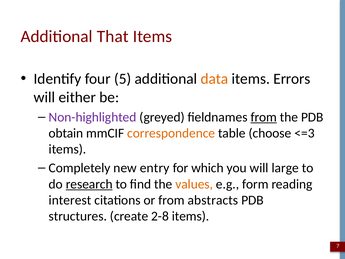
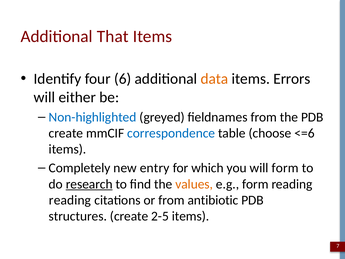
5: 5 -> 6
Non-highlighted colour: purple -> blue
from at (264, 117) underline: present -> none
obtain at (66, 133): obtain -> create
correspondence colour: orange -> blue
<=3: <=3 -> <=6
will large: large -> form
interest at (70, 200): interest -> reading
abstracts: abstracts -> antibiotic
2-8: 2-8 -> 2-5
